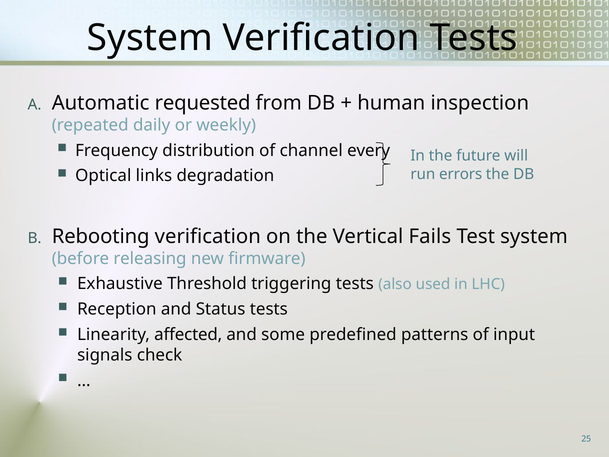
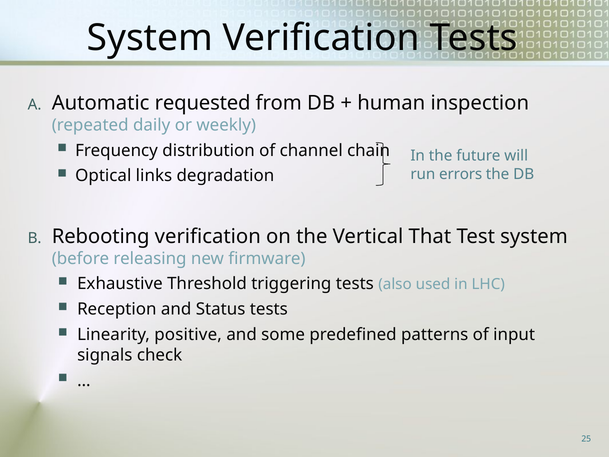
every: every -> chain
Fails: Fails -> That
affected: affected -> positive
